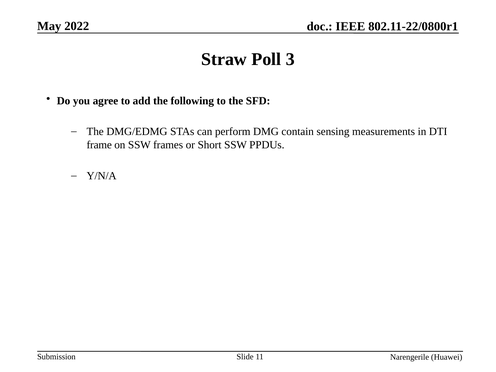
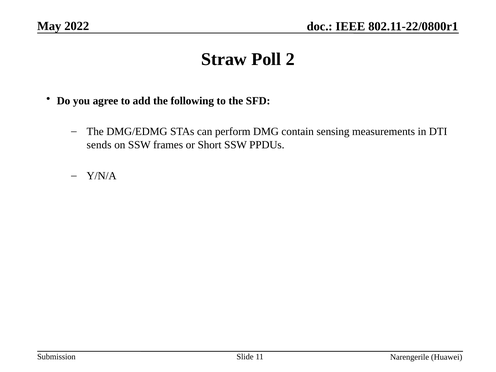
3: 3 -> 2
frame: frame -> sends
